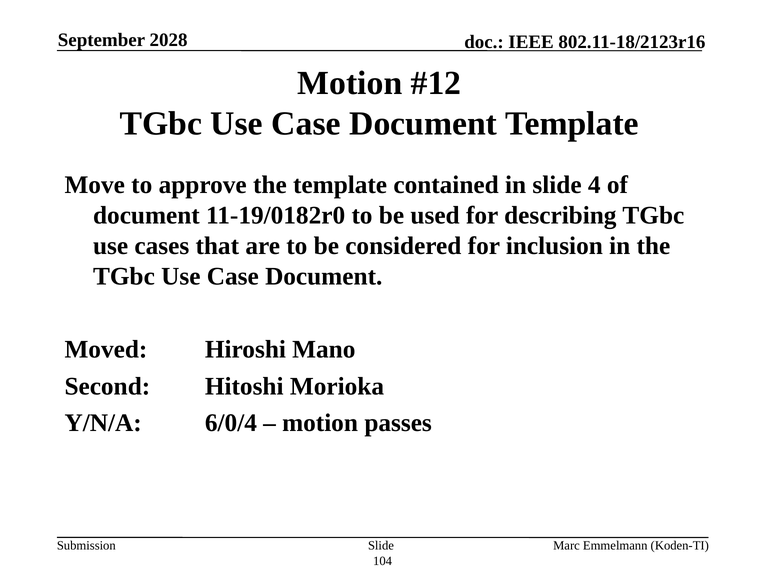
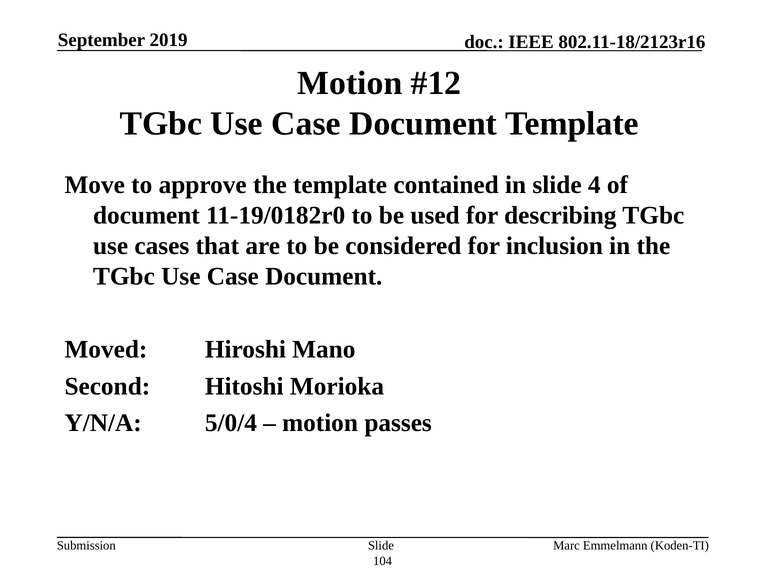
2028: 2028 -> 2019
6/0/4: 6/0/4 -> 5/0/4
